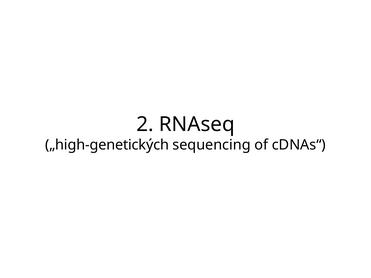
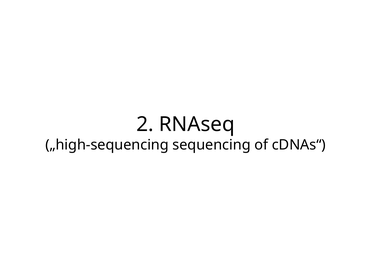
„high-genetických: „high-genetických -> „high-sequencing
